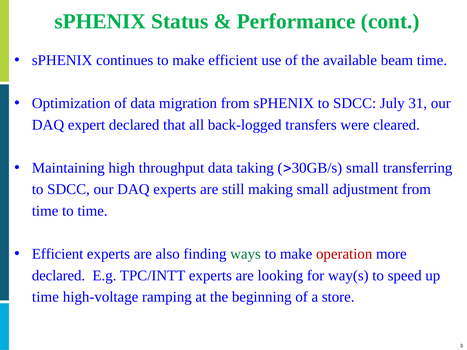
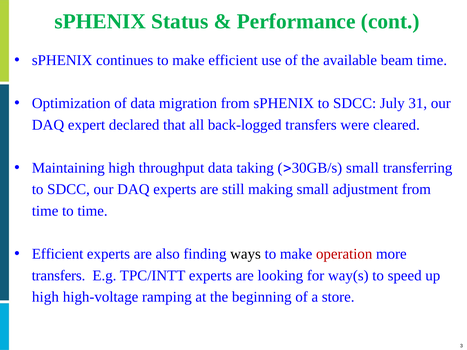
ways colour: green -> black
declared at (59, 276): declared -> transfers
time at (45, 297): time -> high
